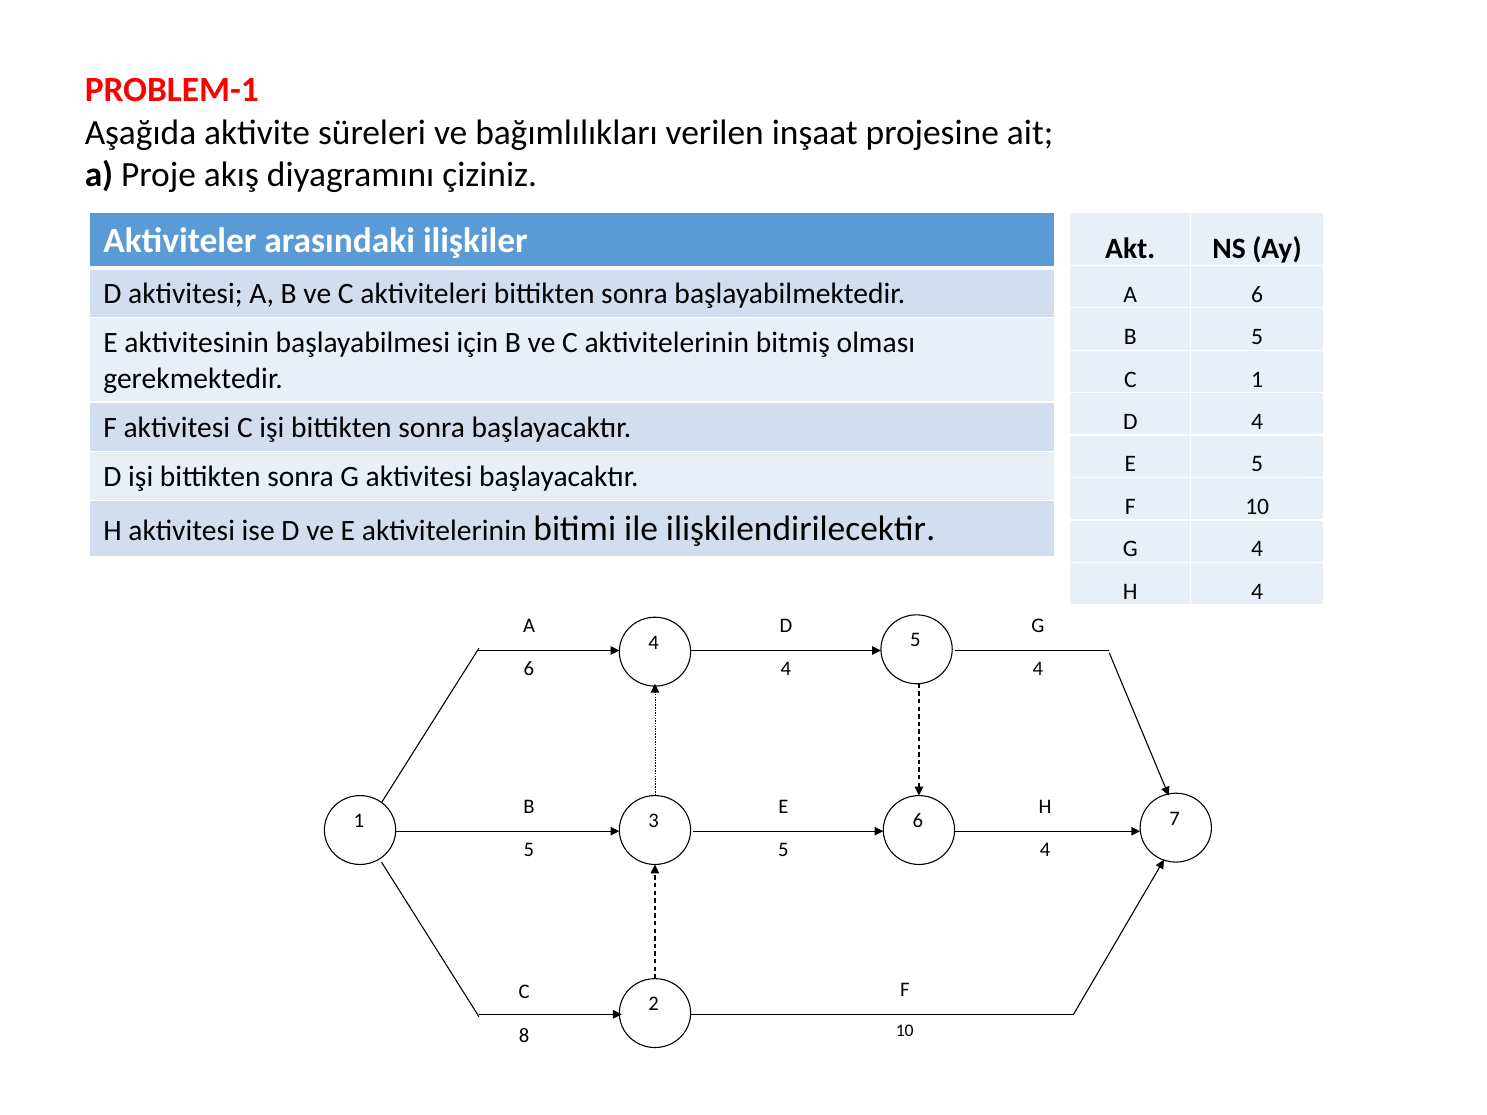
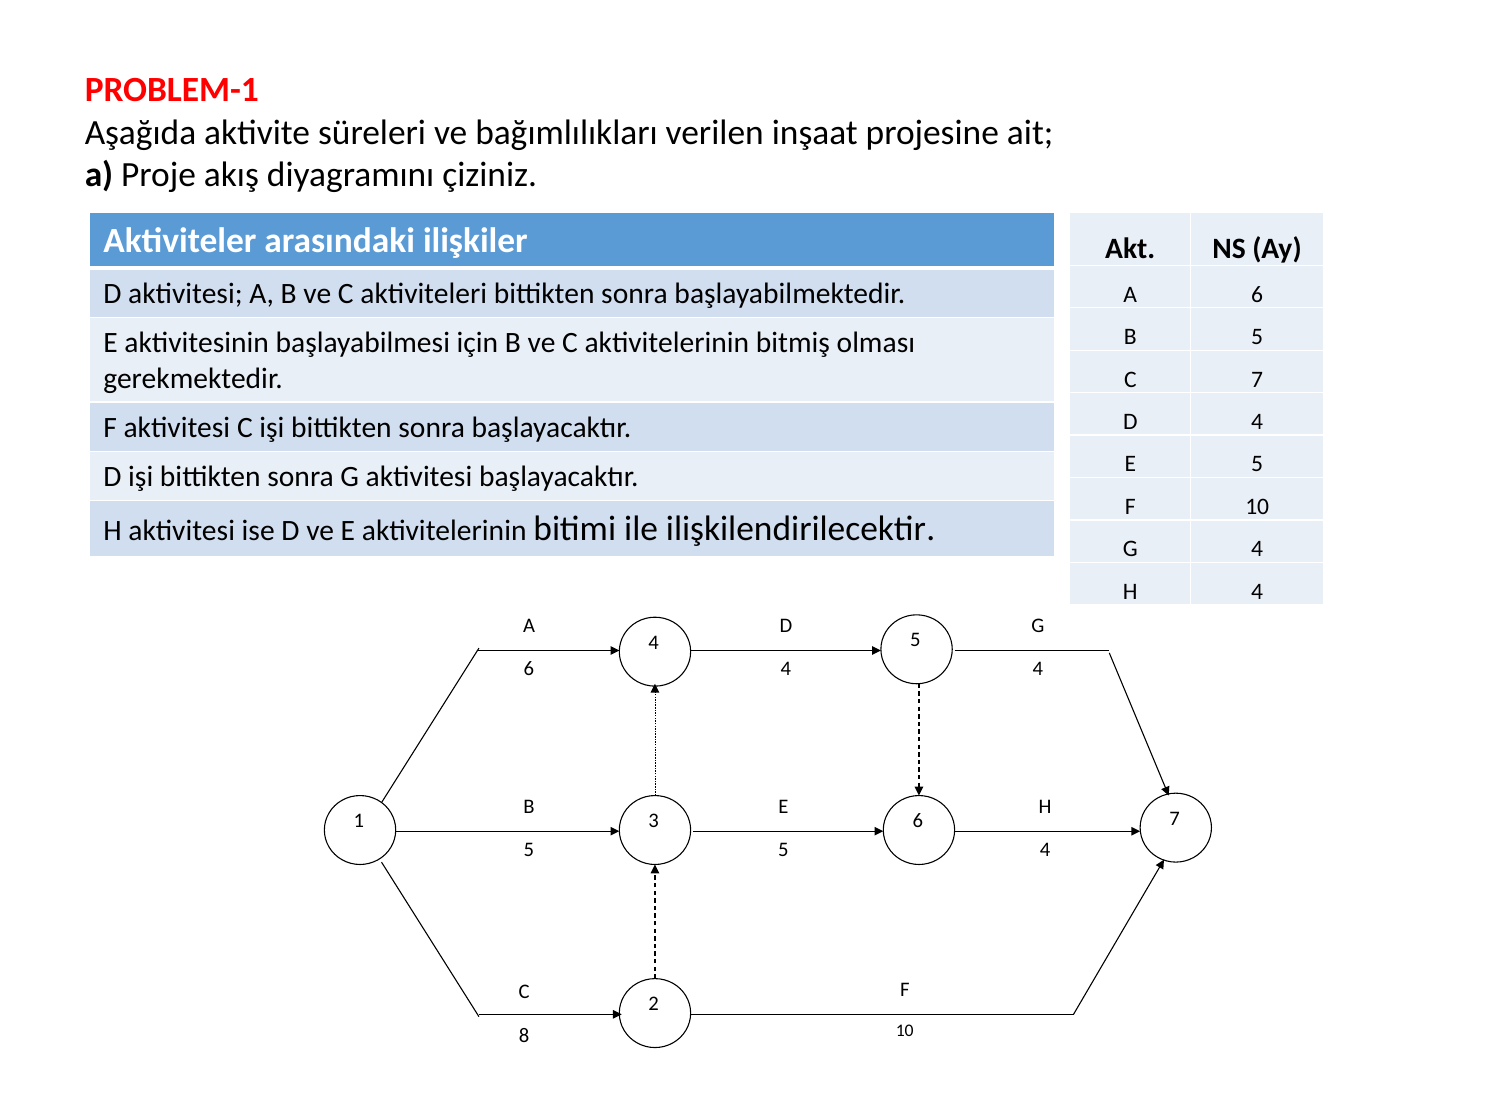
C 1: 1 -> 7
